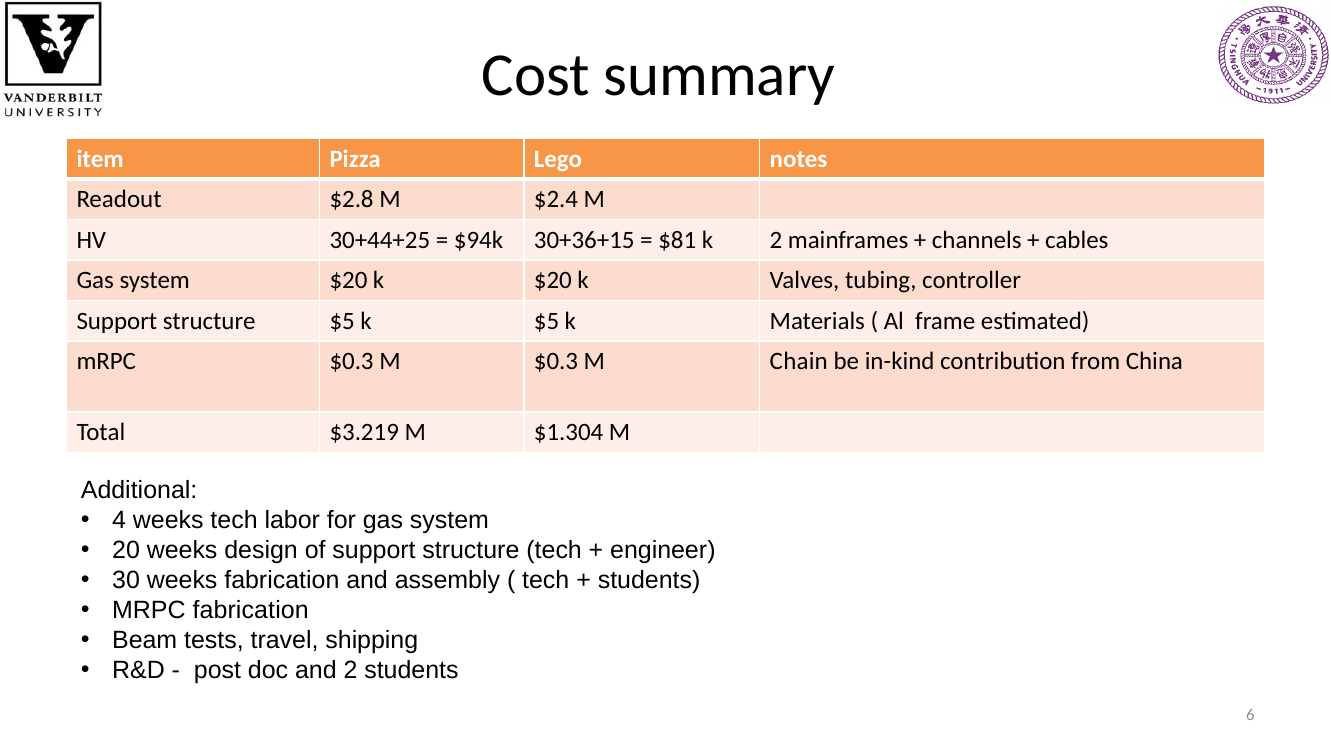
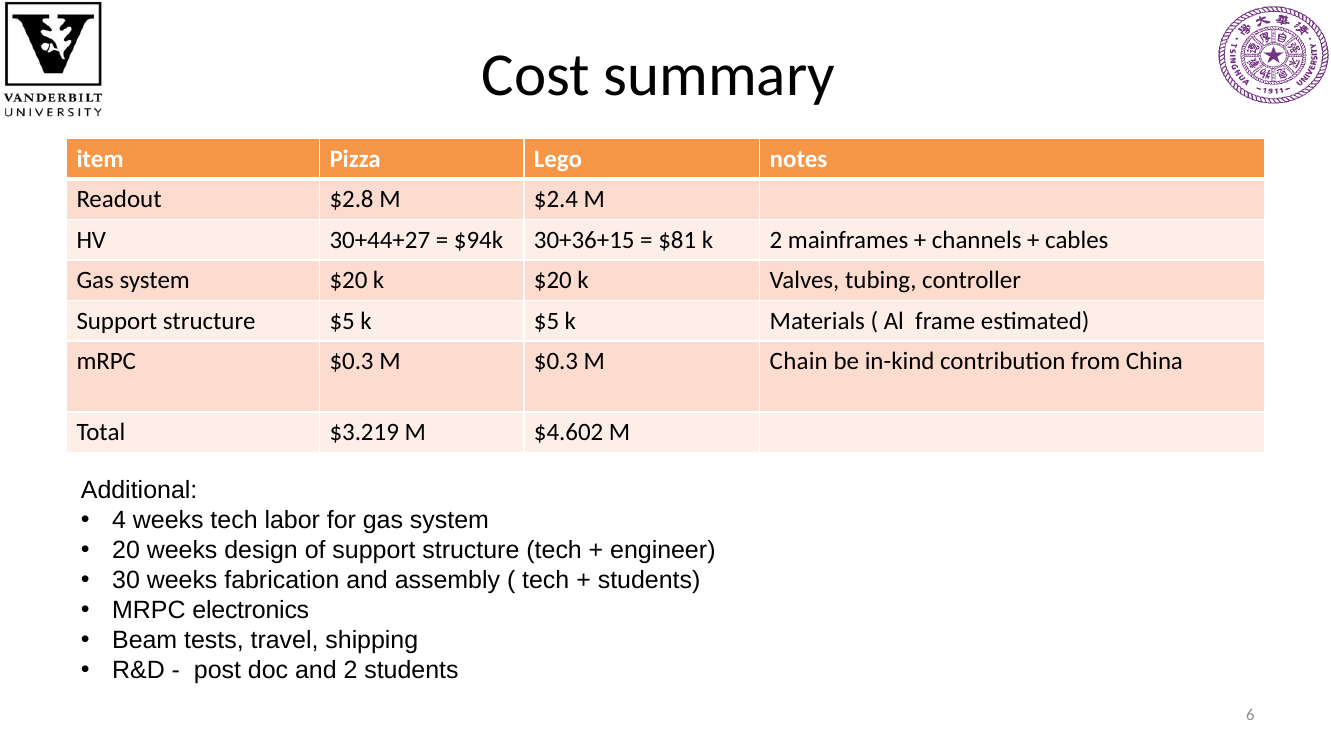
30+44+25: 30+44+25 -> 30+44+27
$1.304: $1.304 -> $4.602
MRPC fabrication: fabrication -> electronics
